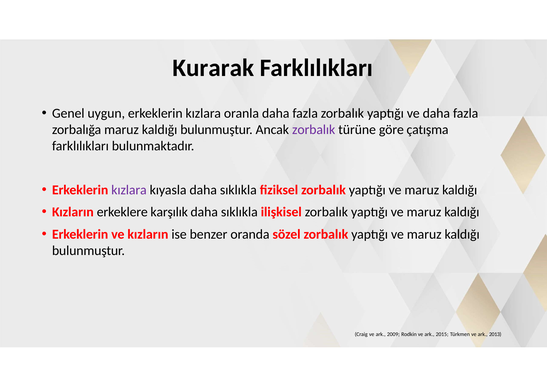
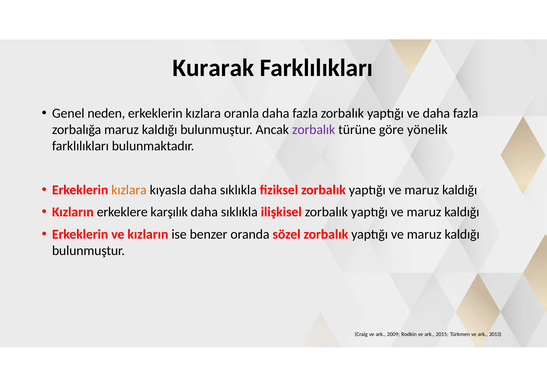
uygun: uygun -> neden
çatışma: çatışma -> yönelik
kızlara at (129, 190) colour: purple -> orange
